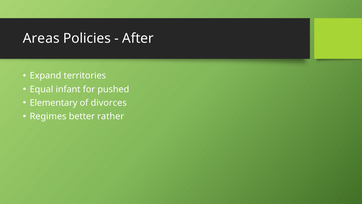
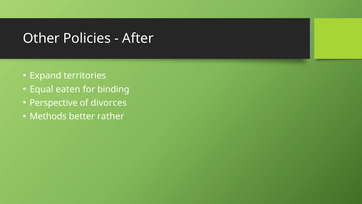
Areas: Areas -> Other
infant: infant -> eaten
pushed: pushed -> binding
Elementary: Elementary -> Perspective
Regimes: Regimes -> Methods
